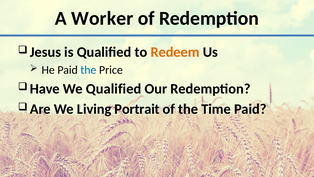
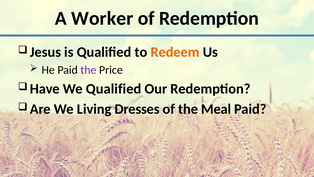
the at (88, 70) colour: blue -> purple
Portrait: Portrait -> Dresses
Time: Time -> Meal
